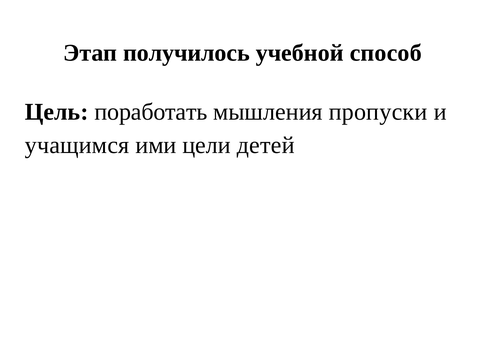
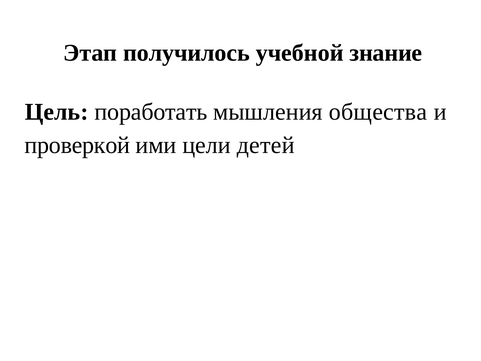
способ: способ -> знание
пропуски: пропуски -> общества
учащимся: учащимся -> проверкой
